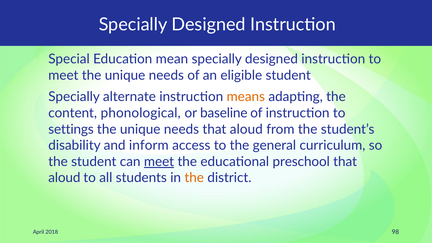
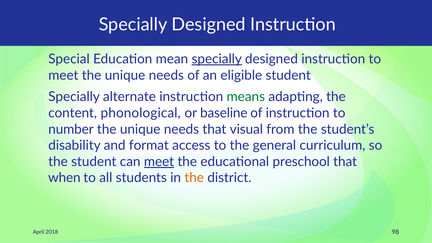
specially at (217, 59) underline: none -> present
means colour: orange -> green
settings: settings -> number
needs that aloud: aloud -> visual
inform: inform -> format
aloud at (64, 178): aloud -> when
